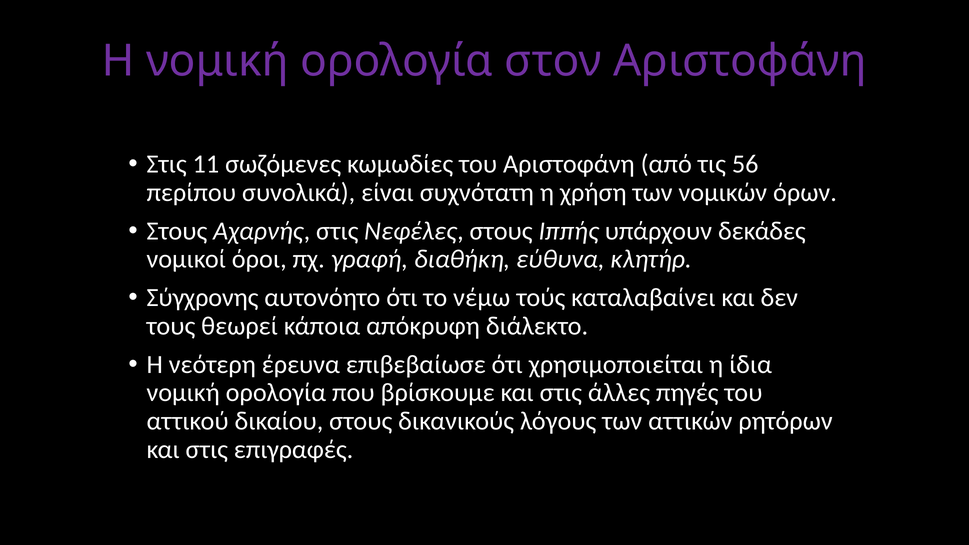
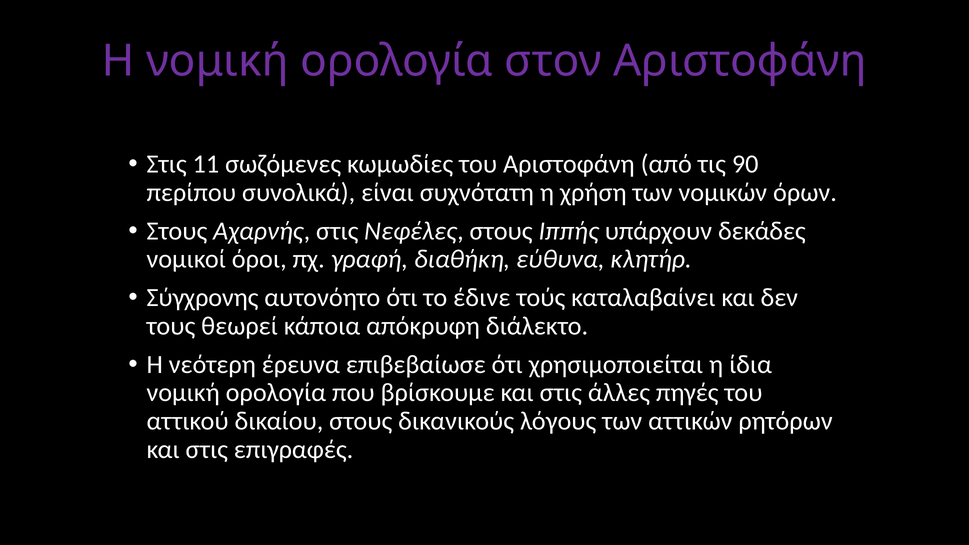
56: 56 -> 90
νέμω: νέμω -> έδινε
